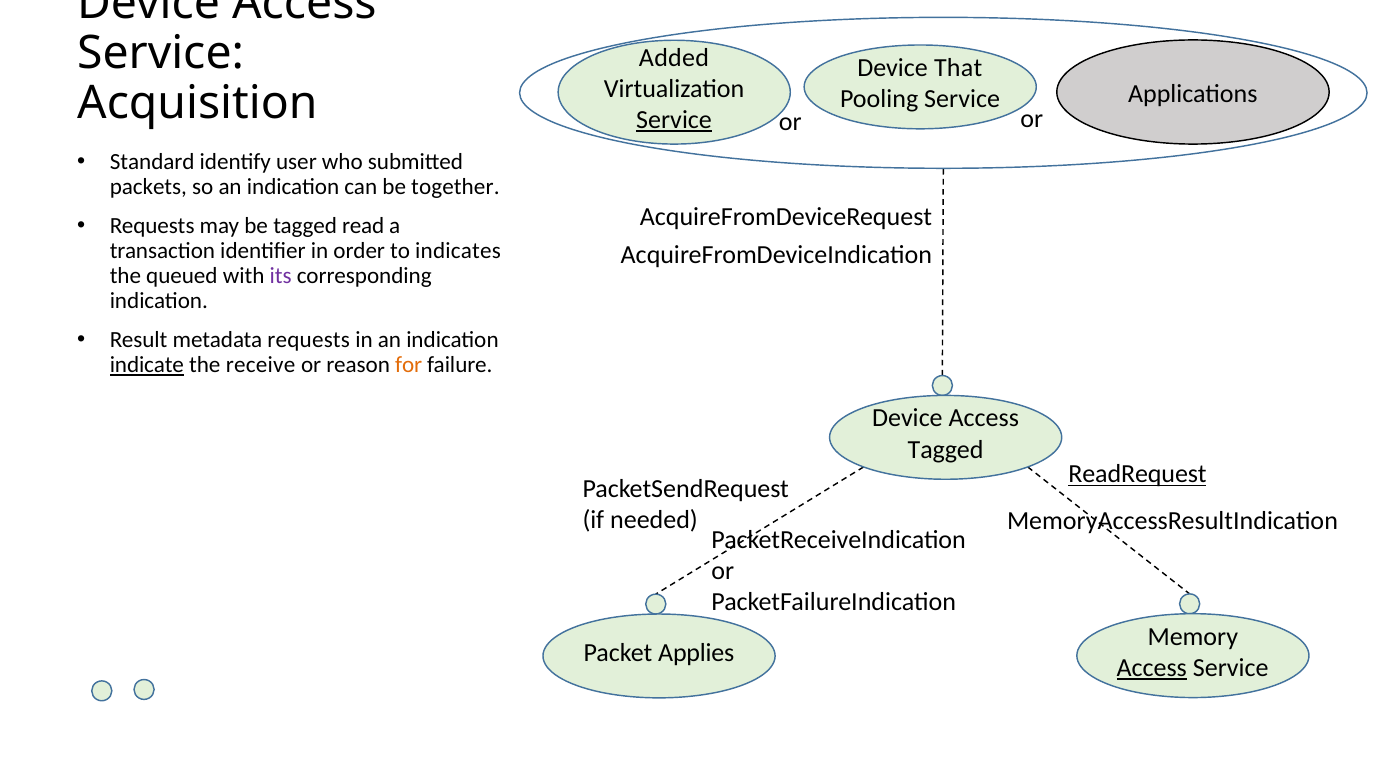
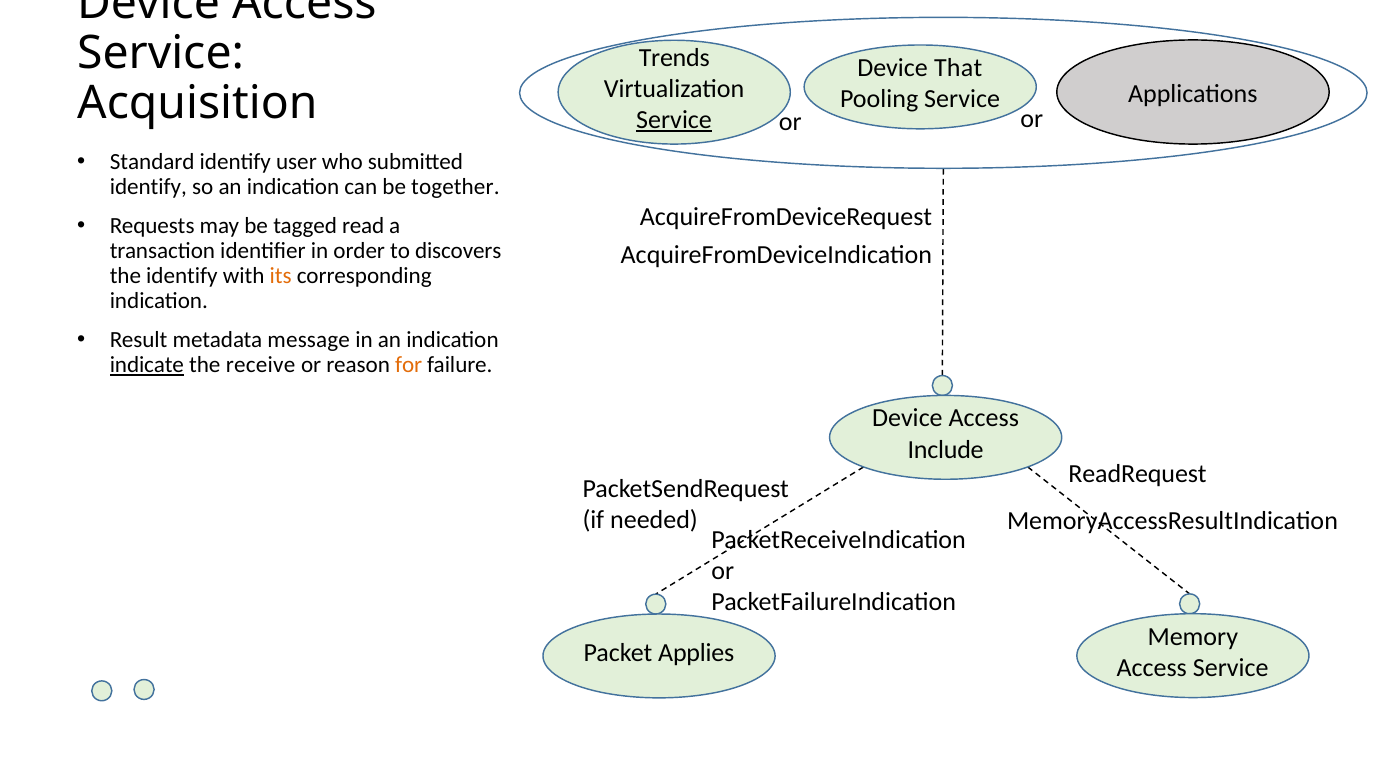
Added: Added -> Trends
packets at (148, 187): packets -> identify
indicates: indicates -> discovers
the queued: queued -> identify
its colour: purple -> orange
metadata requests: requests -> message
Tagged at (946, 450): Tagged -> Include
ReadRequest underline: present -> none
Access at (1152, 668) underline: present -> none
